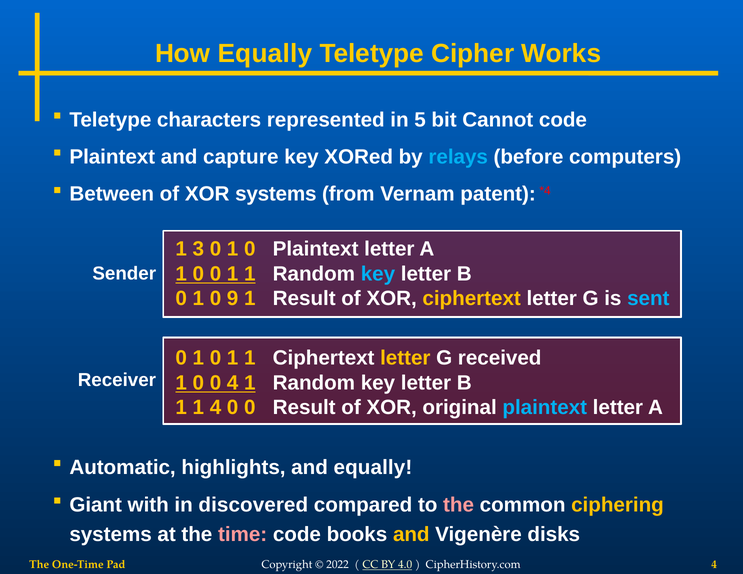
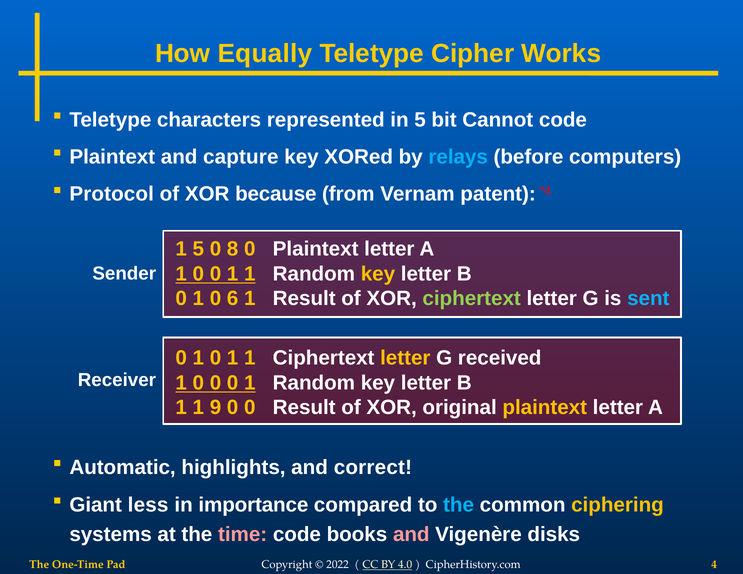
Between: Between -> Protocol
XOR systems: systems -> because
1 3: 3 -> 5
1 at (233, 249): 1 -> 8
key at (378, 274) colour: light blue -> yellow
9: 9 -> 6
ciphertext at (472, 299) colour: yellow -> light green
0 0 4: 4 -> 0
1 4: 4 -> 9
plaintext at (545, 408) colour: light blue -> yellow
and equally: equally -> correct
with: with -> less
discovered: discovered -> importance
the at (459, 505) colour: pink -> light blue
and at (411, 535) colour: yellow -> pink
